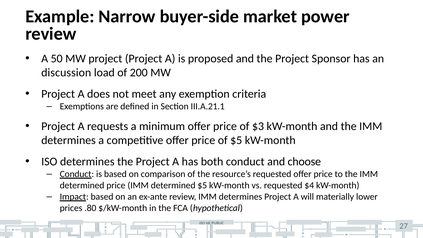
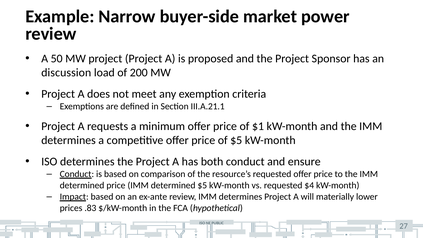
$3: $3 -> $1
choose: choose -> ensure
.80: .80 -> .83
